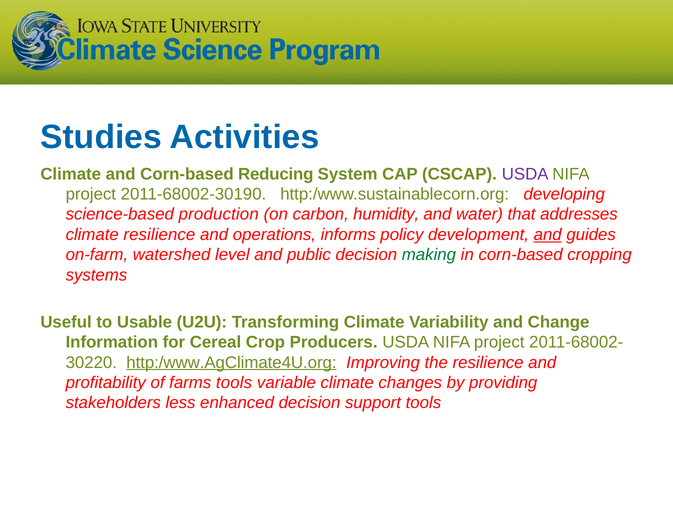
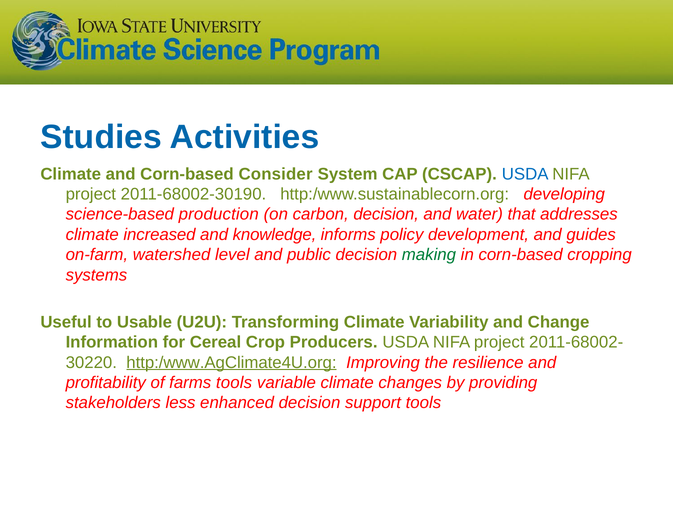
Reducing: Reducing -> Consider
USDA at (525, 174) colour: purple -> blue
carbon humidity: humidity -> decision
climate resilience: resilience -> increased
operations: operations -> knowledge
and at (548, 234) underline: present -> none
